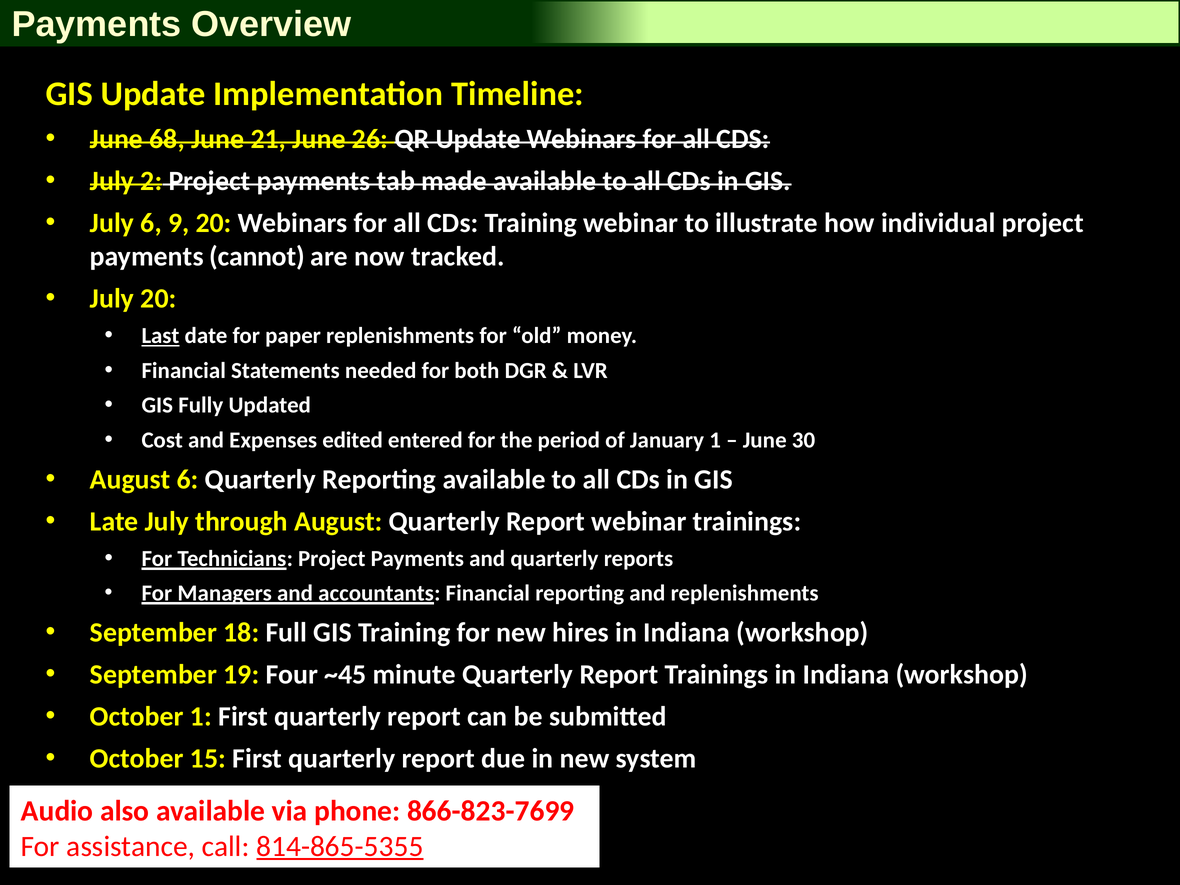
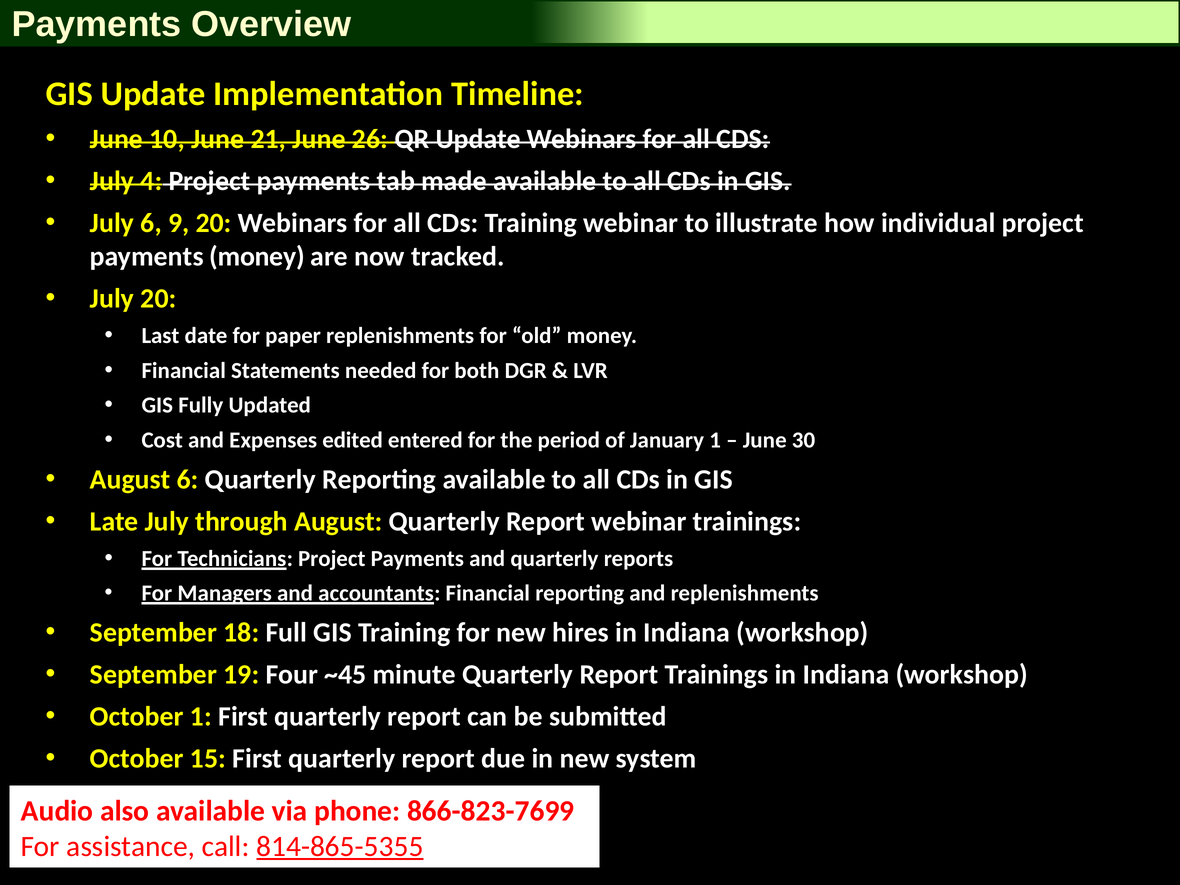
68: 68 -> 10
2: 2 -> 4
payments cannot: cannot -> money
Last underline: present -> none
